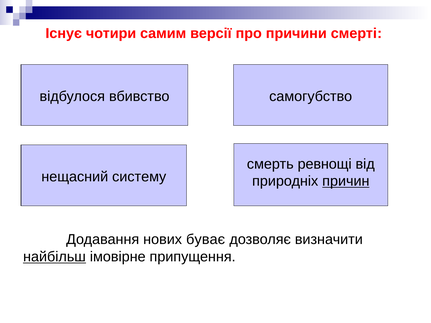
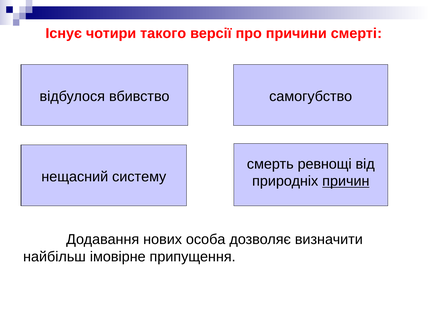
самим: самим -> такого
буває: буває -> особа
найбільш underline: present -> none
